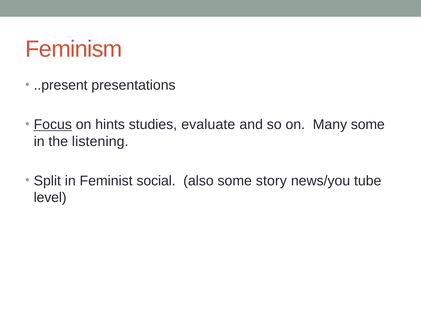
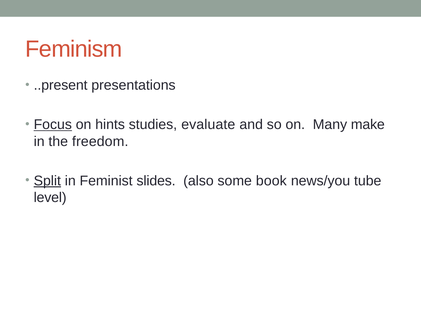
Many some: some -> make
listening: listening -> freedom
Split underline: none -> present
social: social -> slides
story: story -> book
